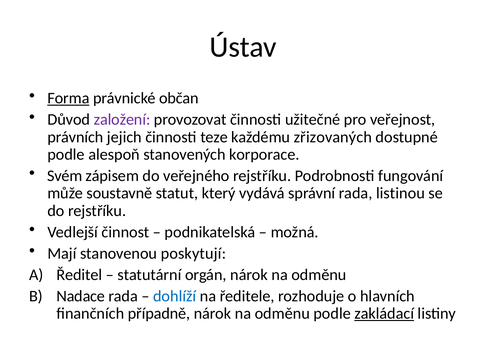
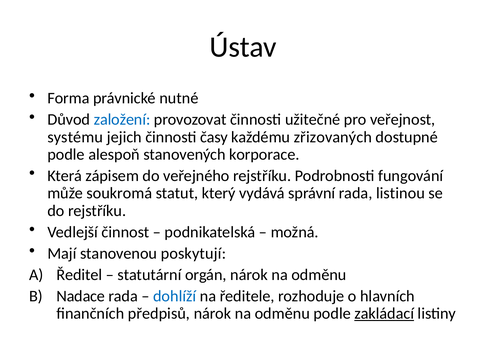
Forma underline: present -> none
občan: občan -> nutné
založení colour: purple -> blue
právních: právních -> systému
teze: teze -> časy
Svém: Svém -> Která
soustavně: soustavně -> soukromá
případně: případně -> předpisů
